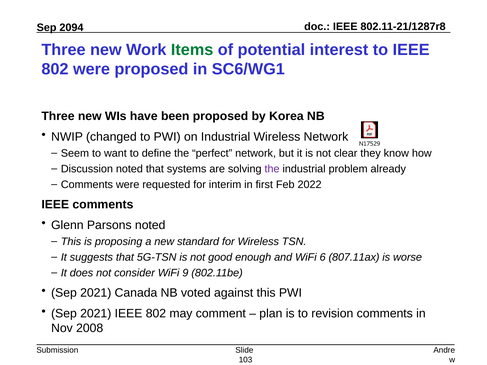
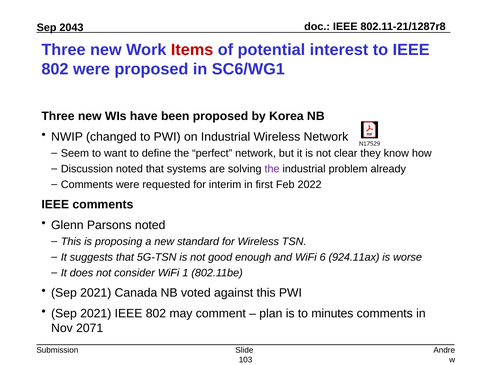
2094: 2094 -> 2043
Items colour: green -> red
807.11ax: 807.11ax -> 924.11ax
9: 9 -> 1
revision: revision -> minutes
2008: 2008 -> 2071
